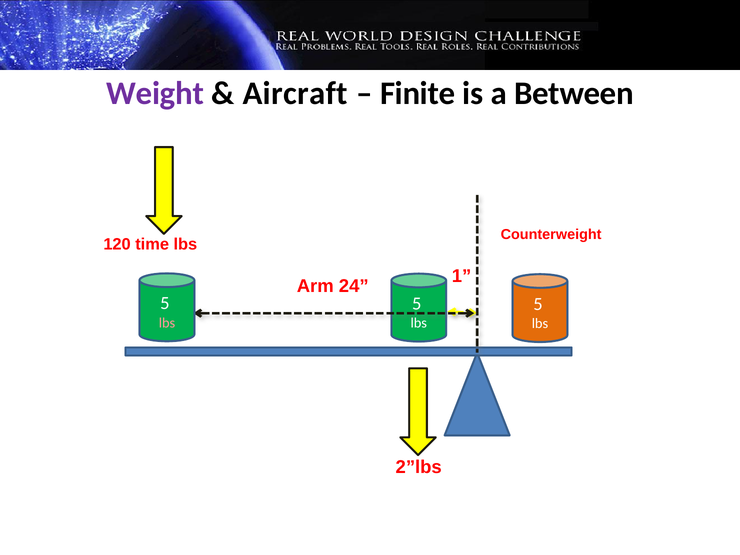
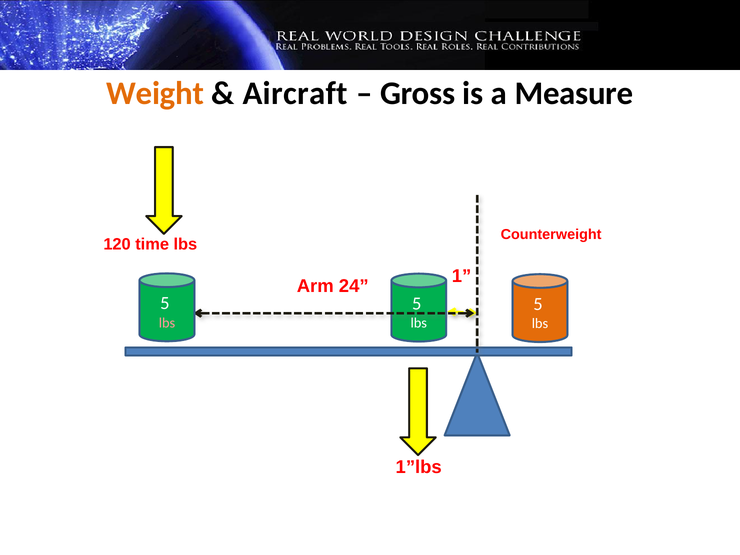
Weight colour: purple -> orange
Finite: Finite -> Gross
Between: Between -> Measure
2”lbs: 2”lbs -> 1”lbs
